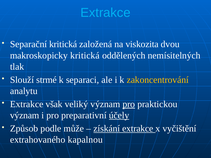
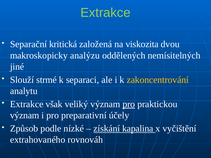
Extrakce at (105, 13) colour: light blue -> light green
makroskopicky kritická: kritická -> analýzu
tlak: tlak -> jiné
účely underline: present -> none
může: může -> nízké
získání extrakce: extrakce -> kapalina
kapalnou: kapalnou -> rovnováh
